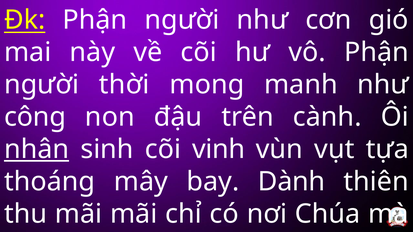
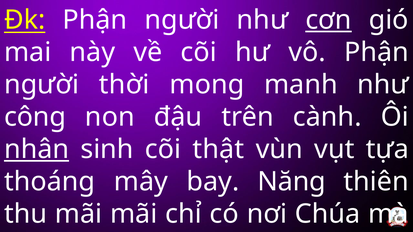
cơn underline: none -> present
vinh: vinh -> thật
Dành: Dành -> Năng
